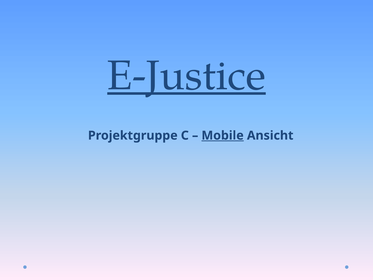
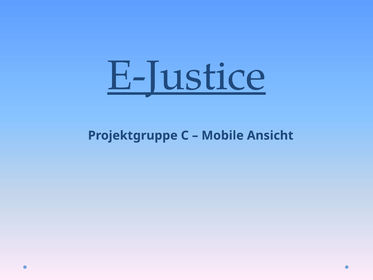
Mobile underline: present -> none
